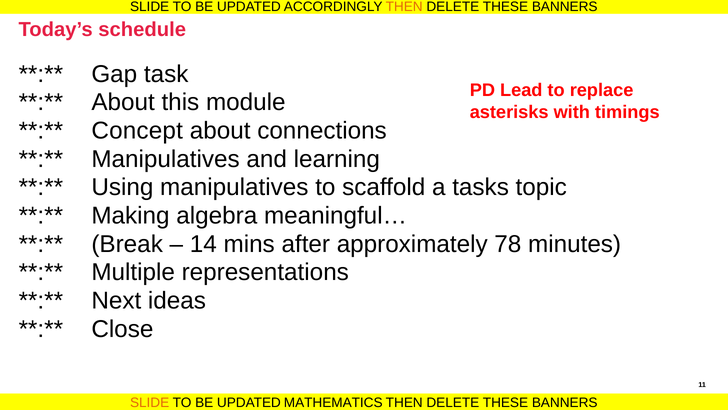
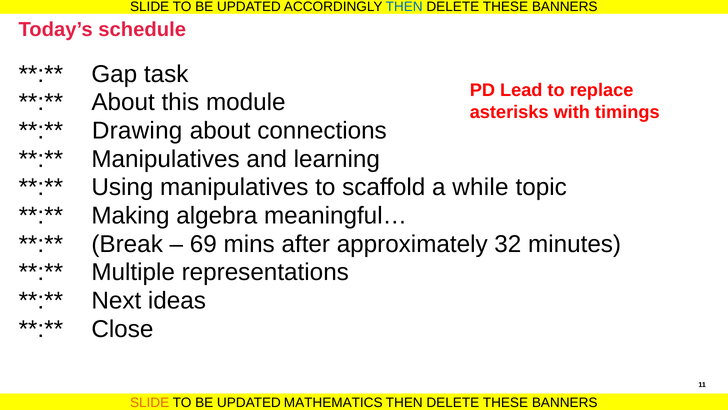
THEN at (404, 7) colour: orange -> blue
Concept: Concept -> Drawing
tasks: tasks -> while
14: 14 -> 69
78: 78 -> 32
